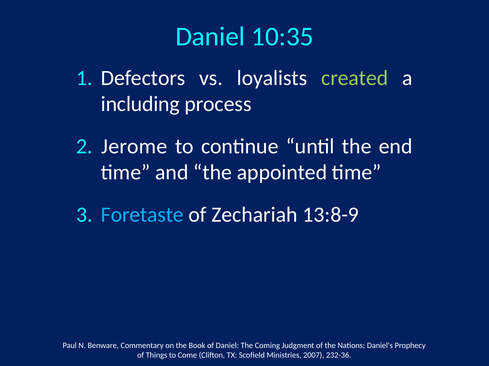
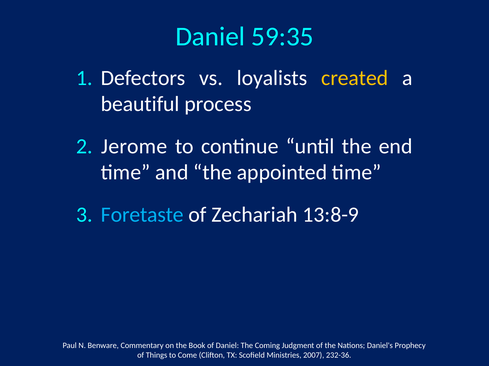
10:35: 10:35 -> 59:35
created colour: light green -> yellow
including: including -> beautiful
